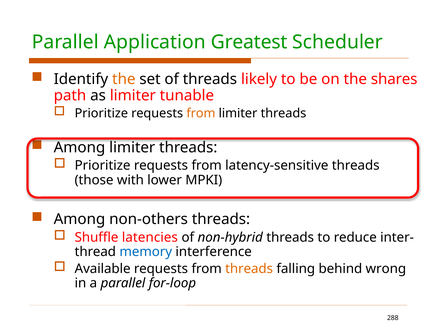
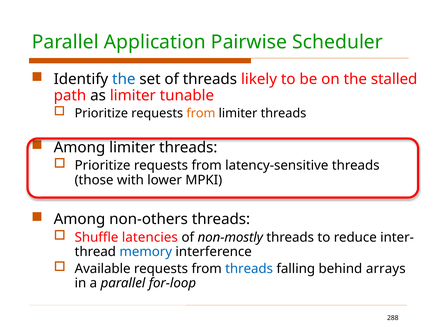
Greatest: Greatest -> Pairwise
the at (124, 79) colour: orange -> blue
shares: shares -> stalled
non-hybrid: non-hybrid -> non-mostly
threads at (249, 269) colour: orange -> blue
wrong: wrong -> arrays
